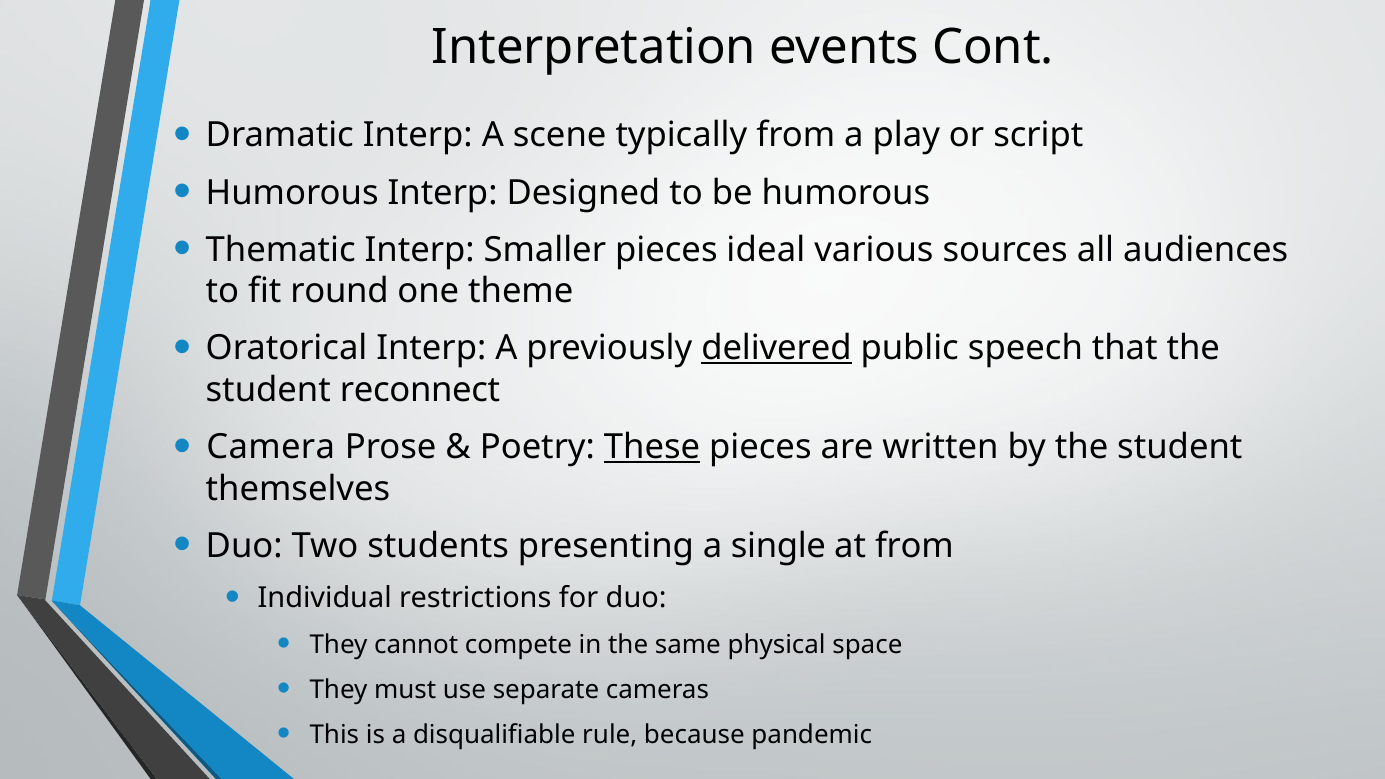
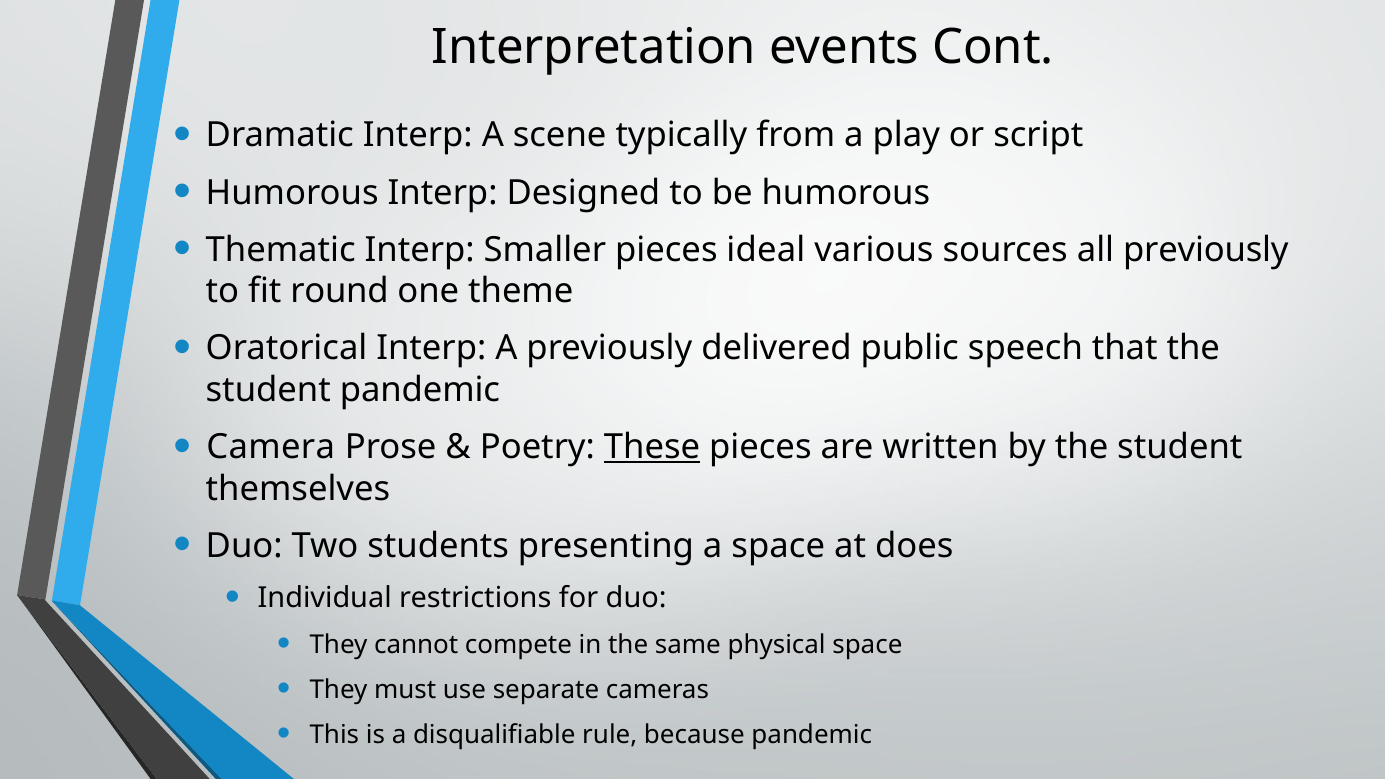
all audiences: audiences -> previously
delivered underline: present -> none
student reconnect: reconnect -> pandemic
a single: single -> space
at from: from -> does
